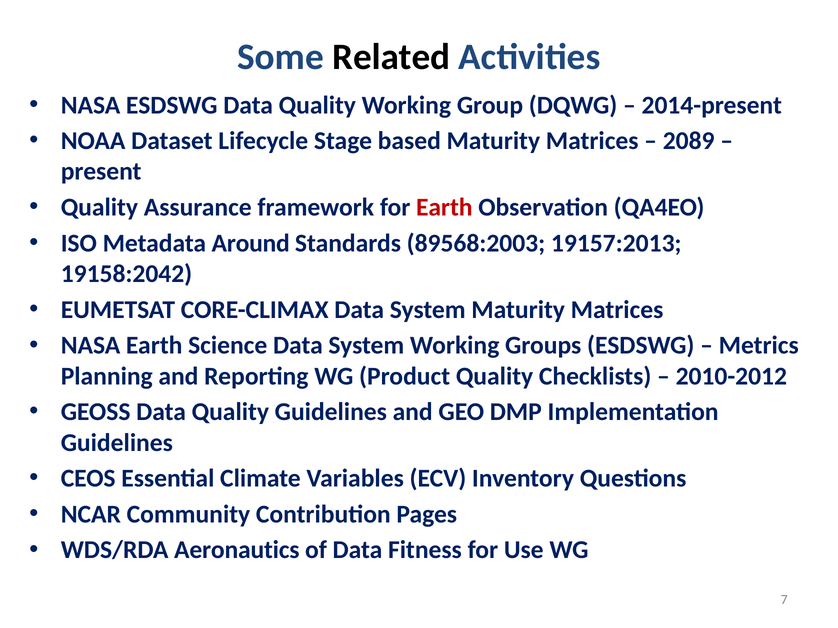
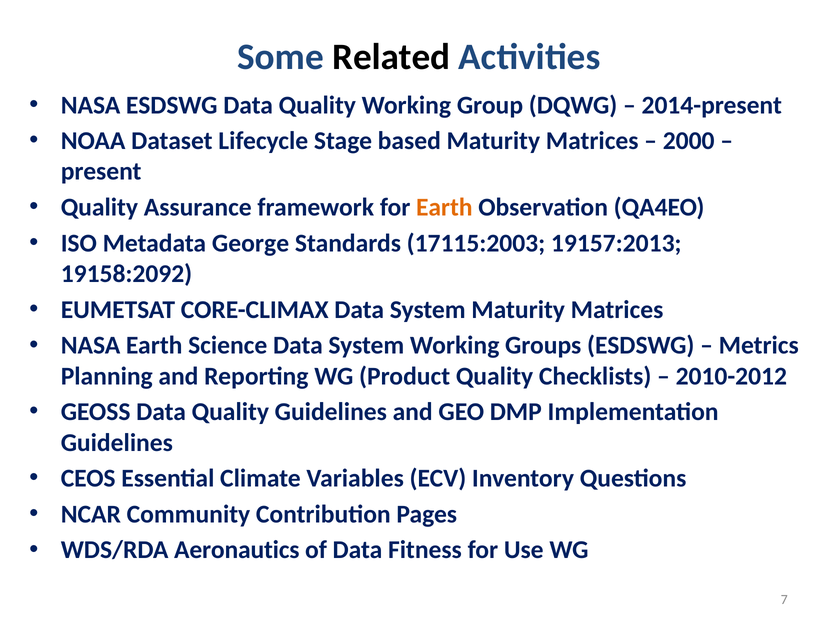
2089: 2089 -> 2000
Earth at (444, 208) colour: red -> orange
Around: Around -> George
89568:2003: 89568:2003 -> 17115:2003
19158:2042: 19158:2042 -> 19158:2092
